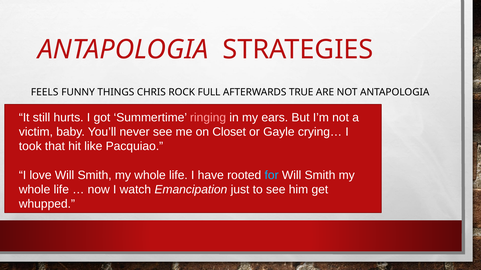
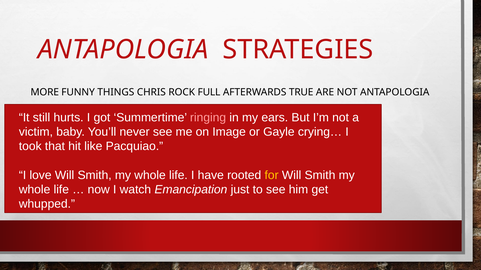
FEELS: FEELS -> MORE
Closet: Closet -> Image
for colour: light blue -> yellow
